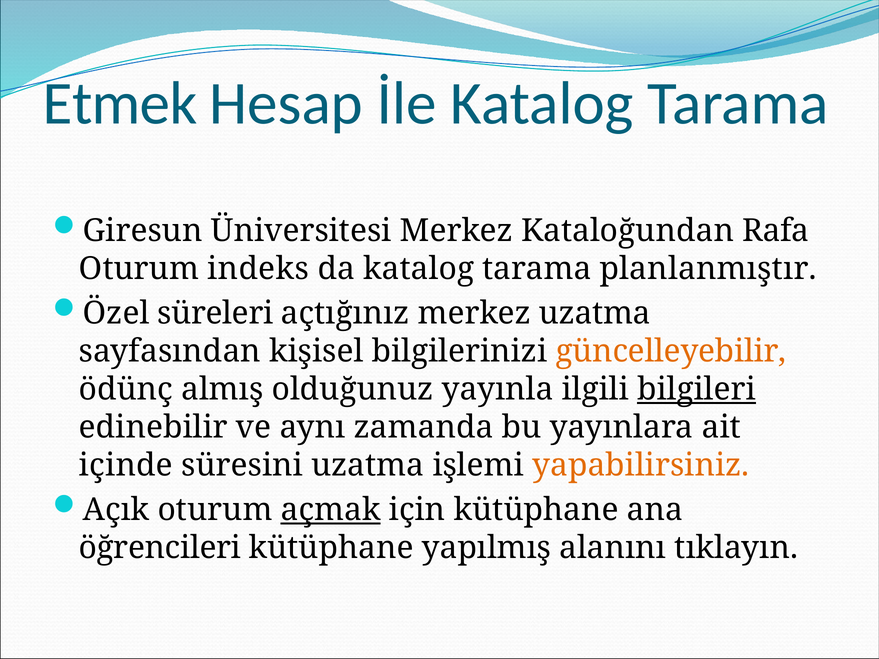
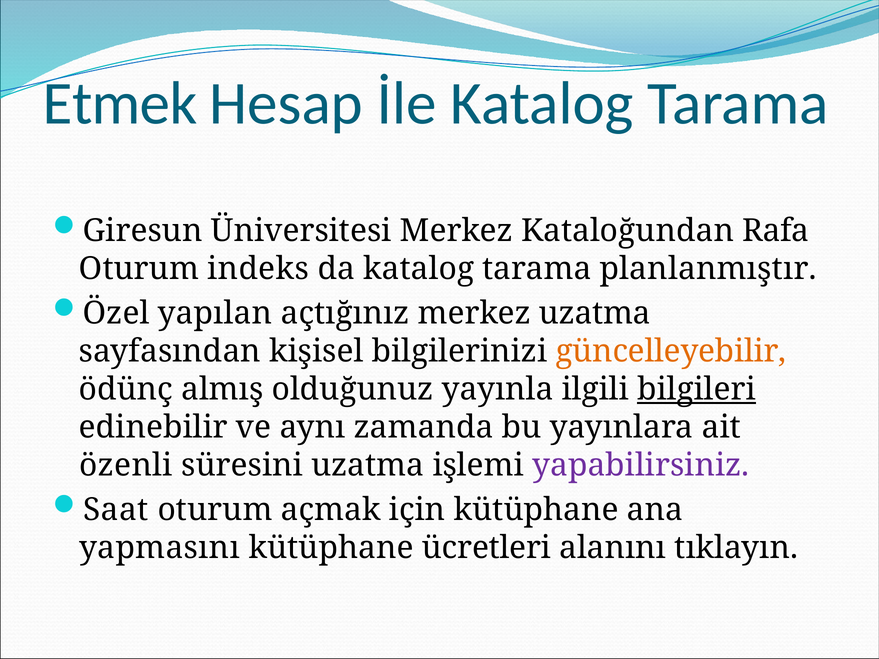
süreleri: süreleri -> yapılan
içinde: içinde -> özenli
yapabilirsiniz colour: orange -> purple
Açık: Açık -> Saat
açmak underline: present -> none
öğrencileri: öğrencileri -> yapmasını
yapılmış: yapılmış -> ücretleri
